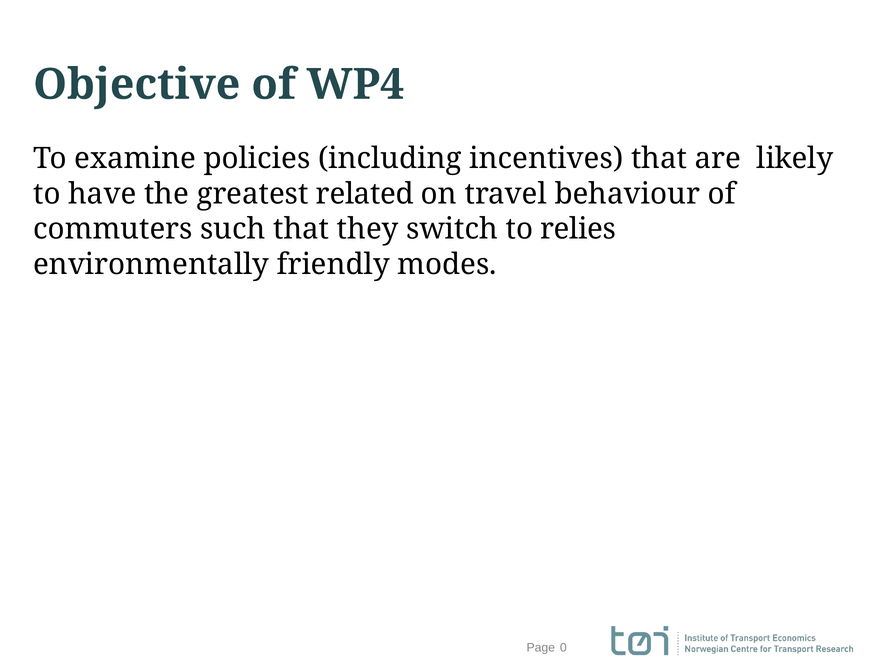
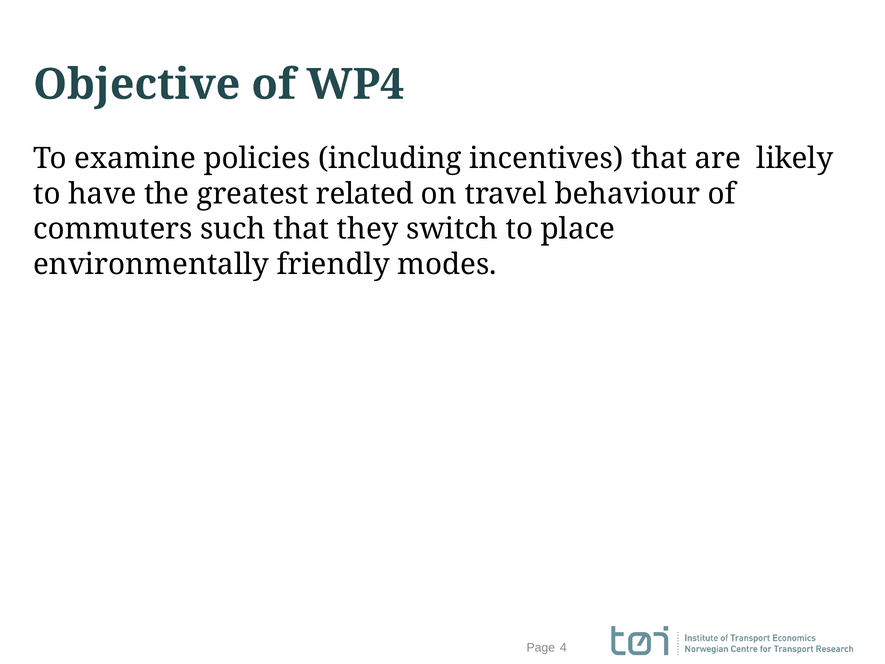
relies: relies -> place
0: 0 -> 4
